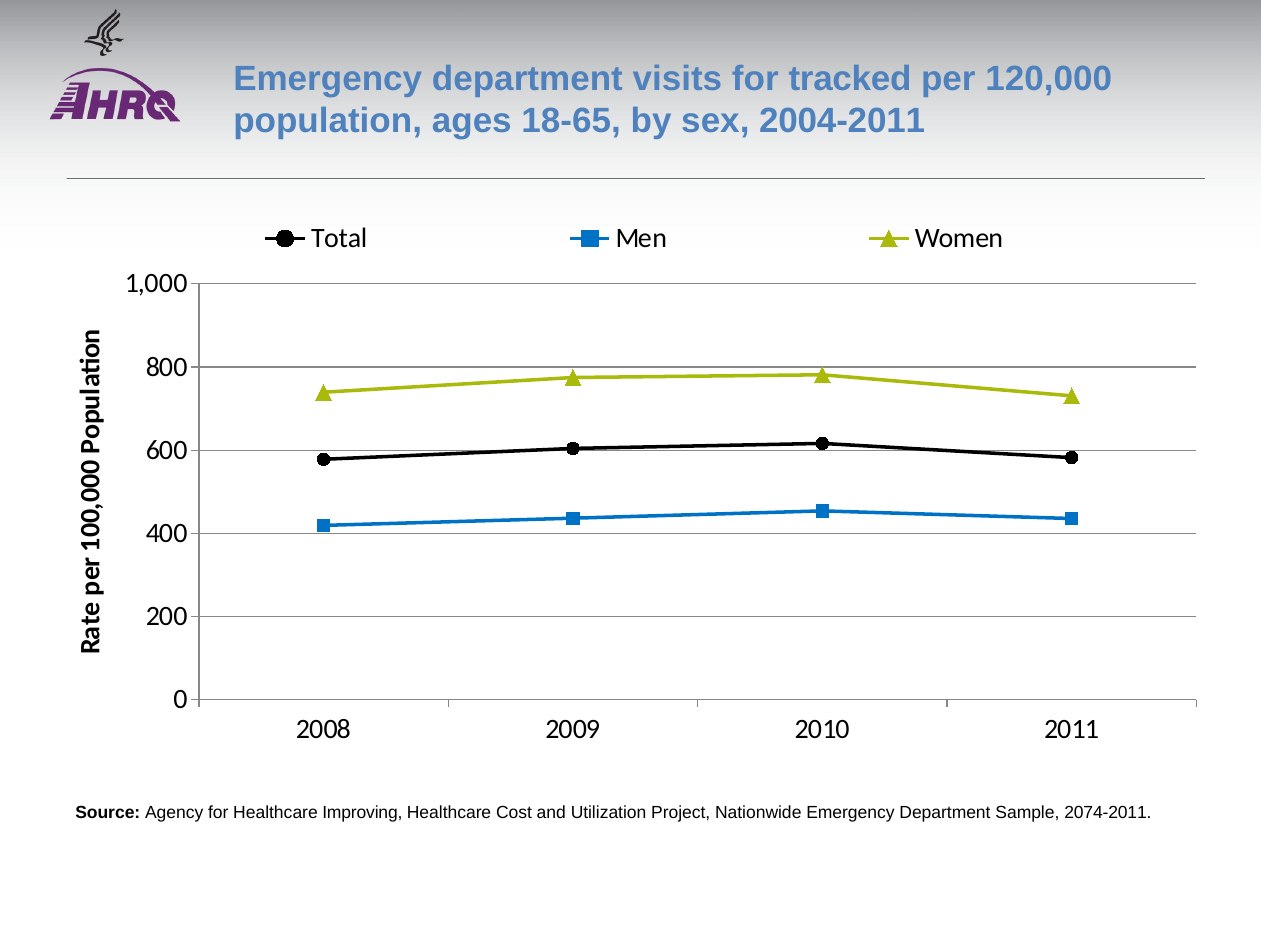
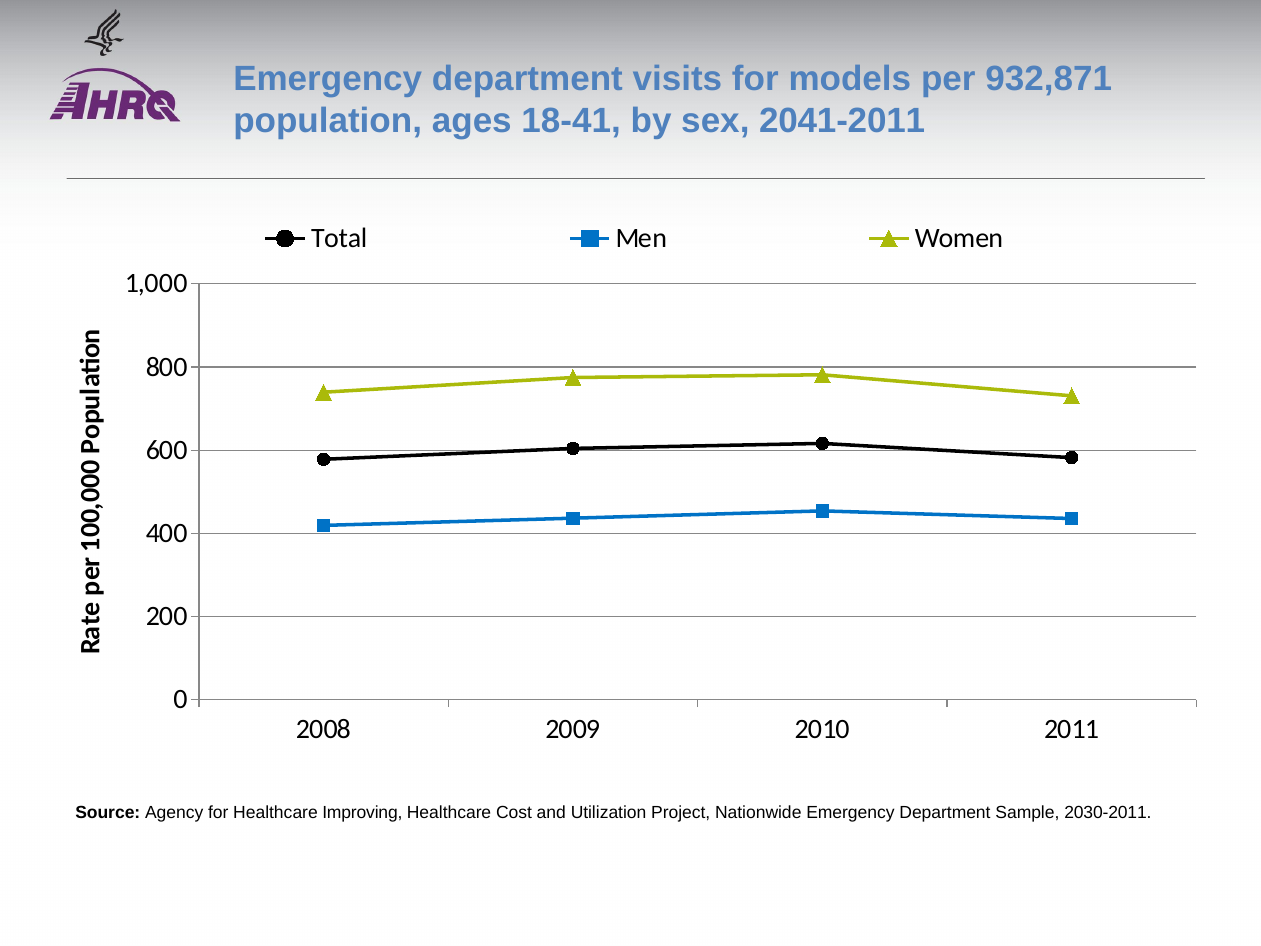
tracked: tracked -> models
120,000: 120,000 -> 932,871
18-65: 18-65 -> 18-41
2004-2011: 2004-2011 -> 2041-2011
2074-2011: 2074-2011 -> 2030-2011
